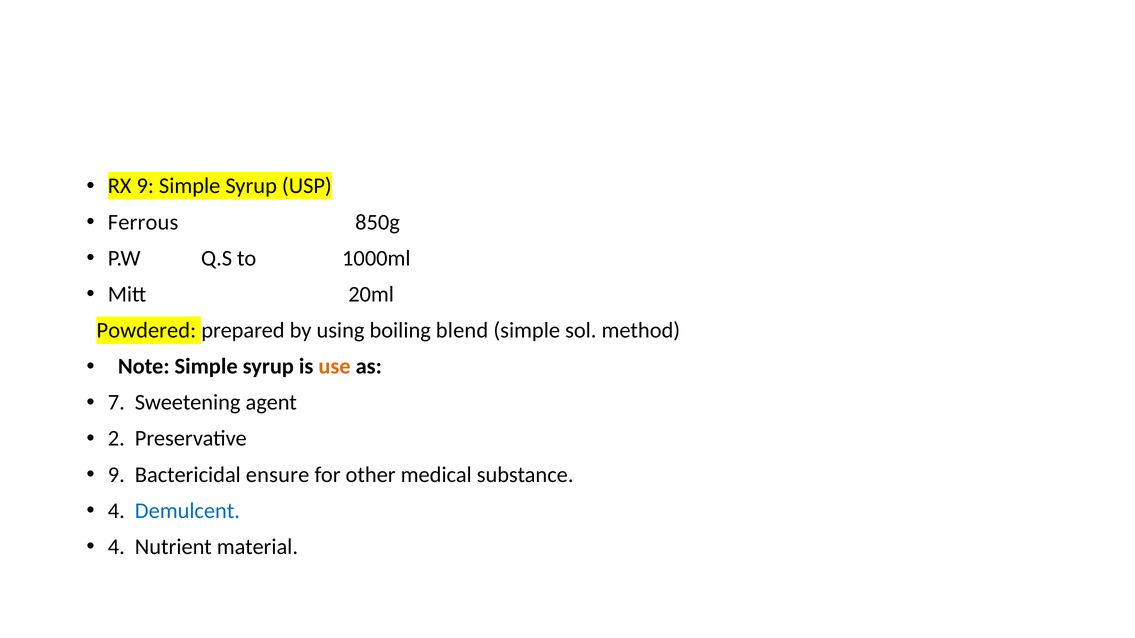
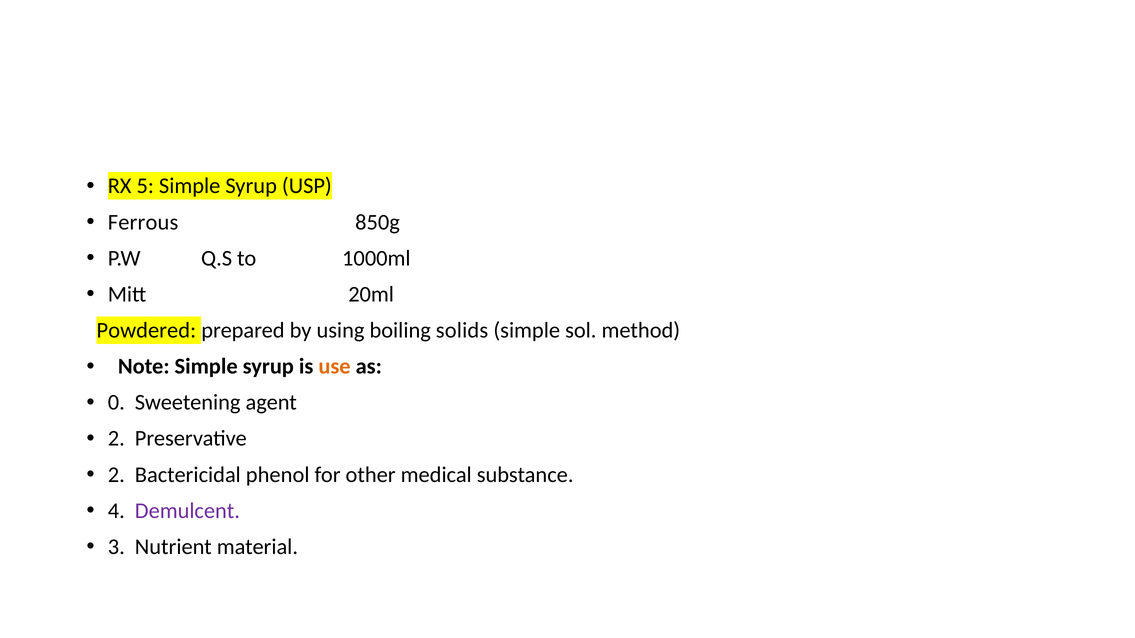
RX 9: 9 -> 5
blend: blend -> solids
7: 7 -> 0
9 at (116, 475): 9 -> 2
ensure: ensure -> phenol
Demulcent colour: blue -> purple
4 at (116, 547): 4 -> 3
